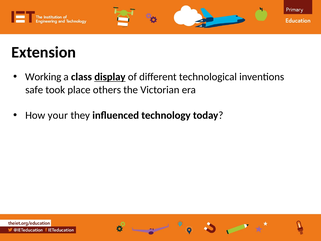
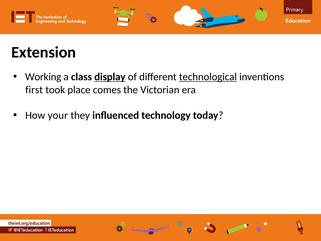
technological underline: none -> present
safe: safe -> first
others: others -> comes
